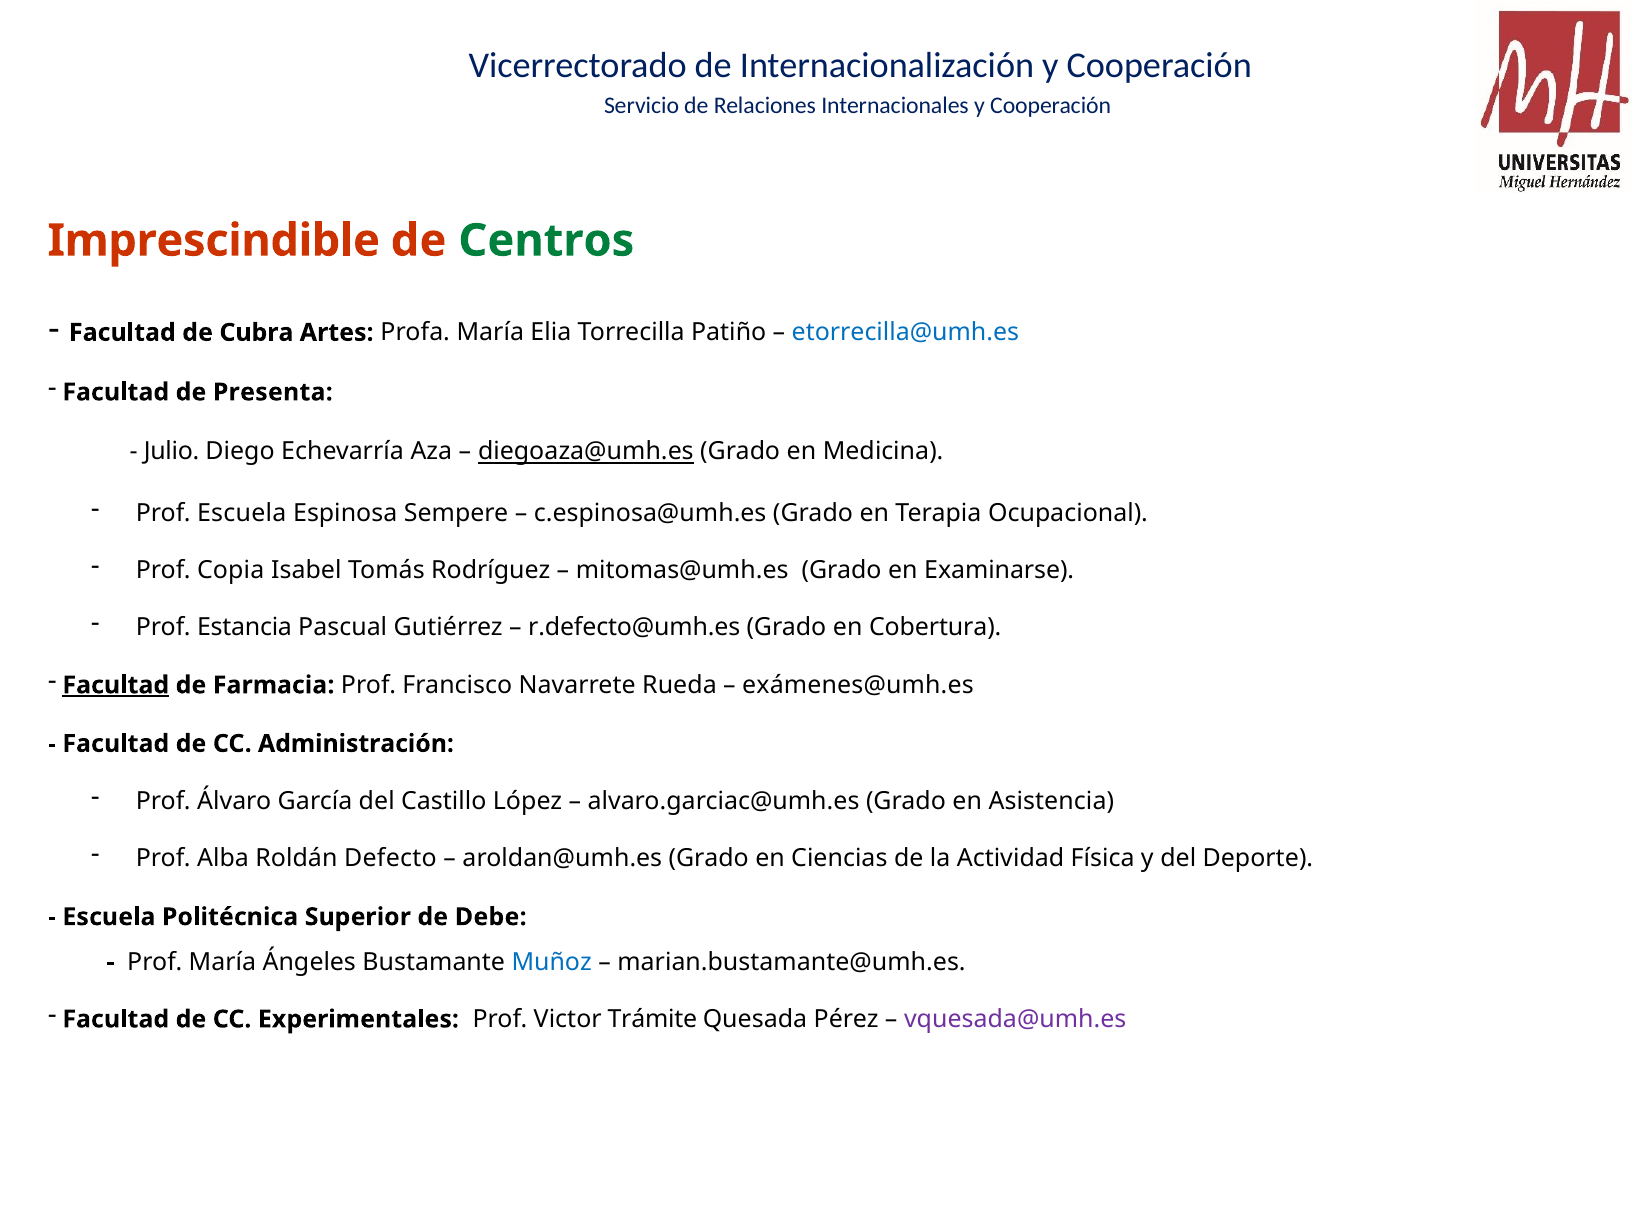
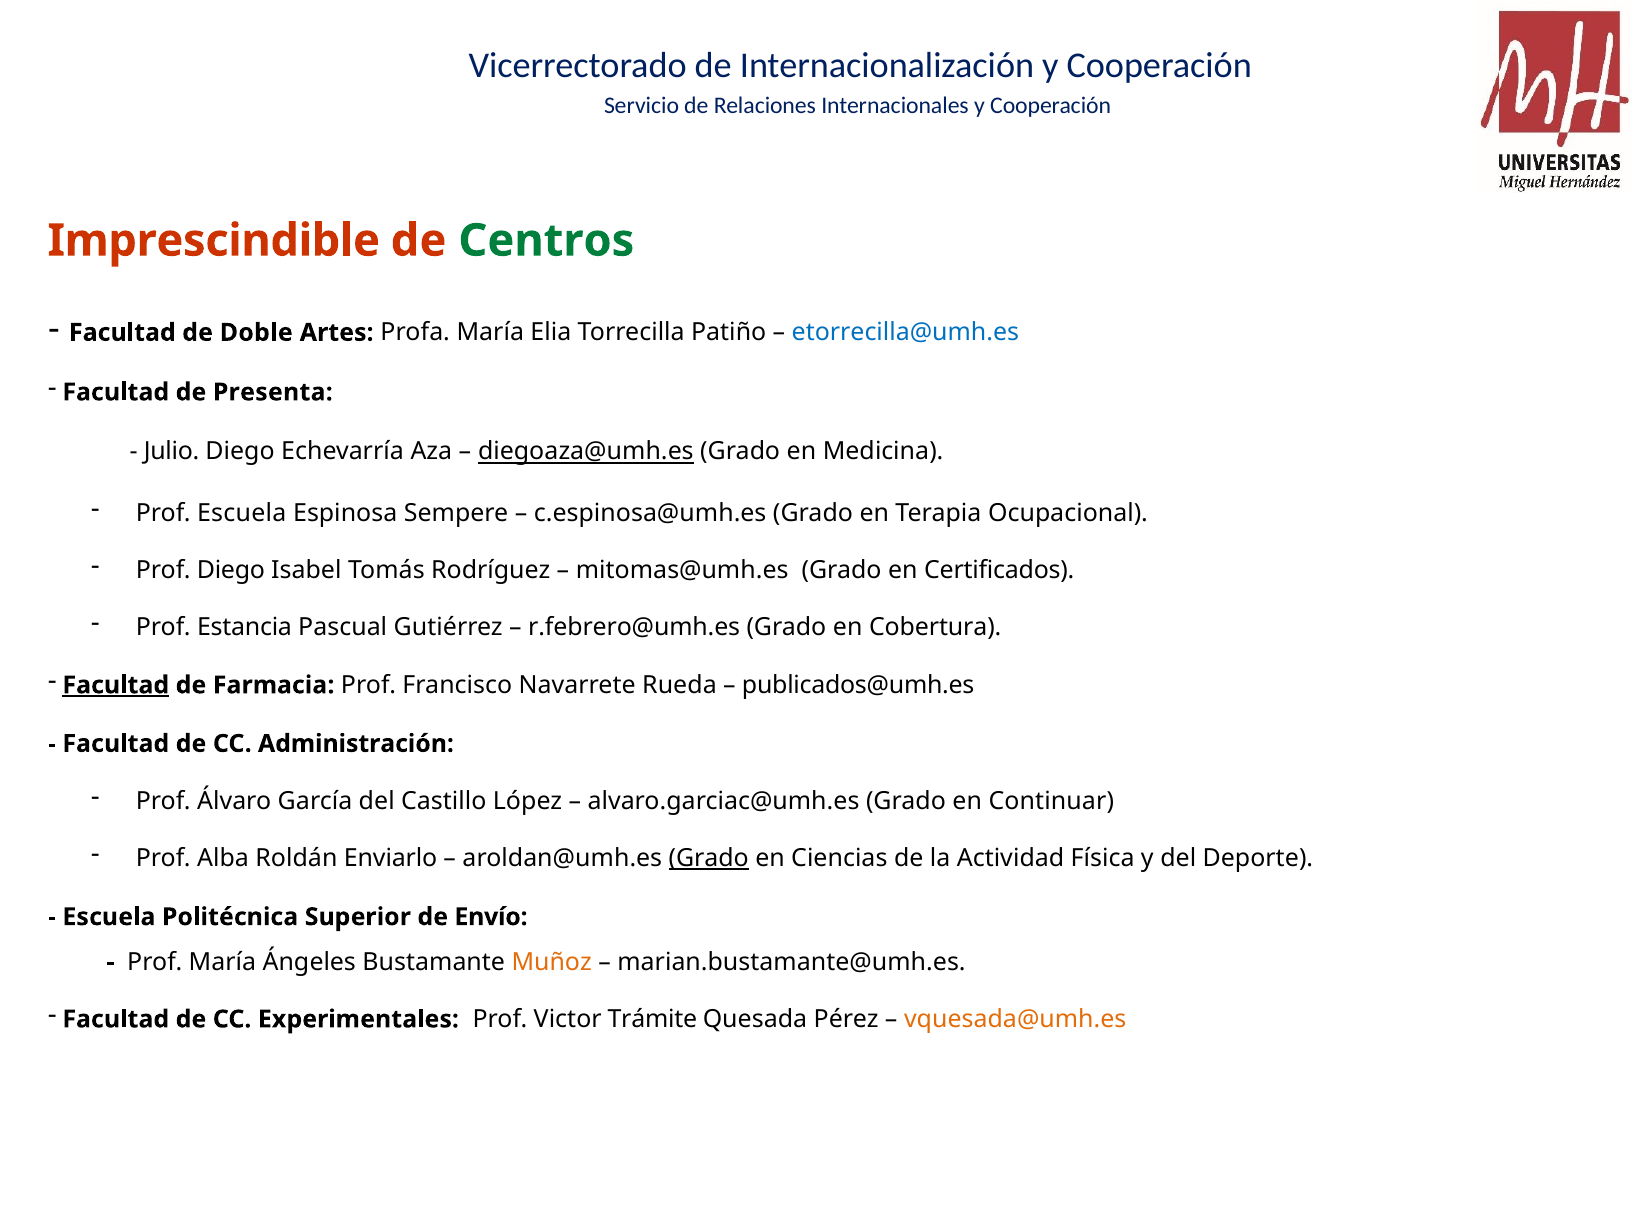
Cubra: Cubra -> Doble
Prof Copia: Copia -> Diego
Examinarse: Examinarse -> Certificados
r.defecto@umh.es: r.defecto@umh.es -> r.febrero@umh.es
exámenes@umh.es: exámenes@umh.es -> publicados@umh.es
Asistencia: Asistencia -> Continuar
Defecto: Defecto -> Enviarlo
Grado at (709, 858) underline: none -> present
Debe: Debe -> Envío
Muñoz colour: blue -> orange
vquesada@umh.es colour: purple -> orange
